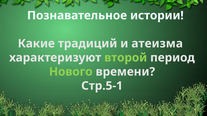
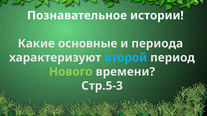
традиций: традиций -> основные
атеизма: атеизма -> периода
второй colour: light green -> light blue
Стр.5-1: Стр.5-1 -> Стр.5-3
